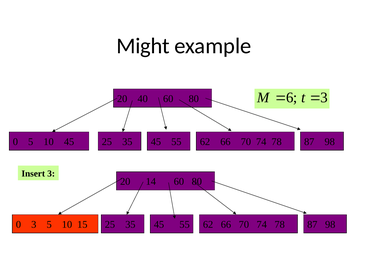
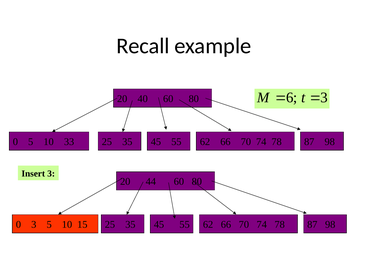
Might: Might -> Recall
10 45: 45 -> 33
14: 14 -> 44
